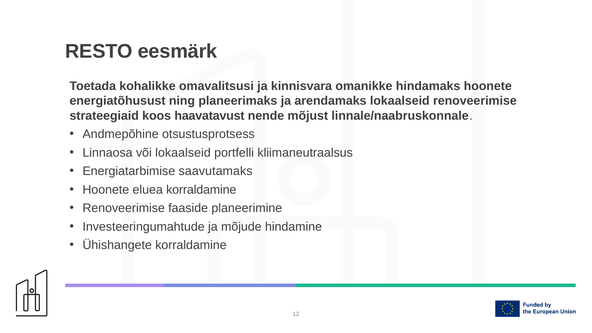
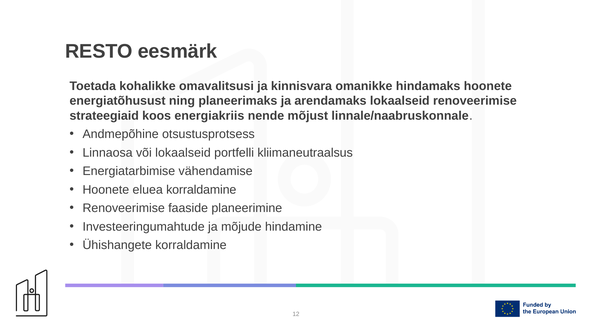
haavatavust: haavatavust -> energiakriis
saavutamaks: saavutamaks -> vähendamise
